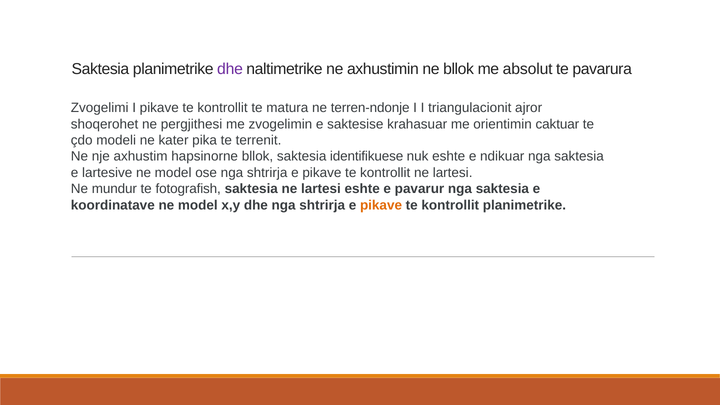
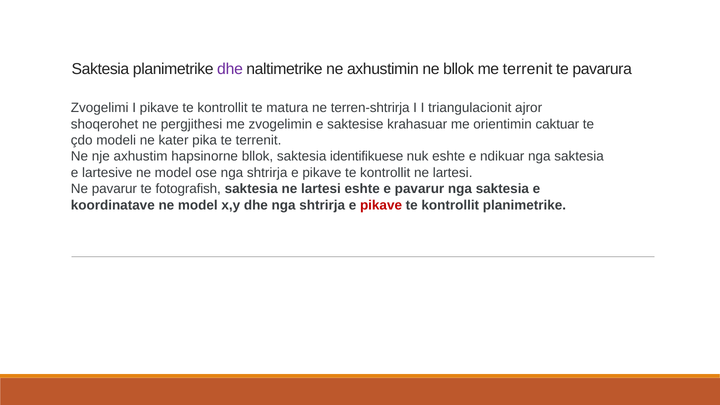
me absolut: absolut -> terrenit
terren-ndonje: terren-ndonje -> terren-shtrirja
Ne mundur: mundur -> pavarur
pikave at (381, 205) colour: orange -> red
